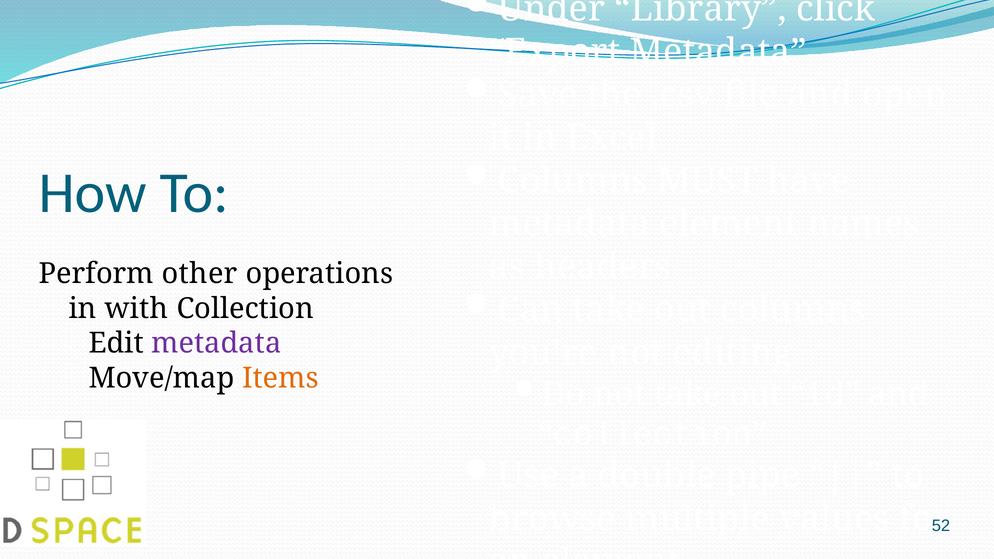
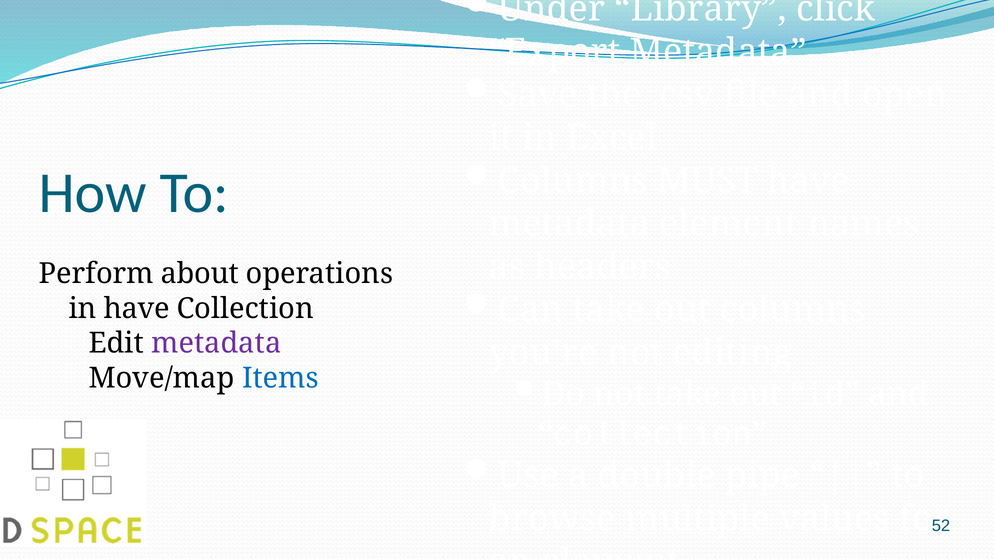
other: other -> about
in with: with -> have
Items colour: orange -> blue
